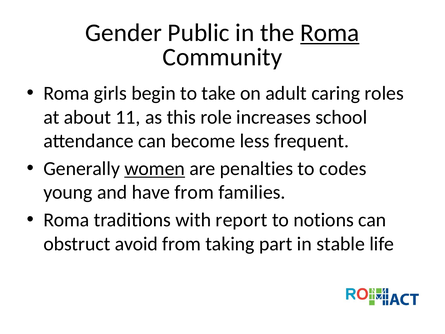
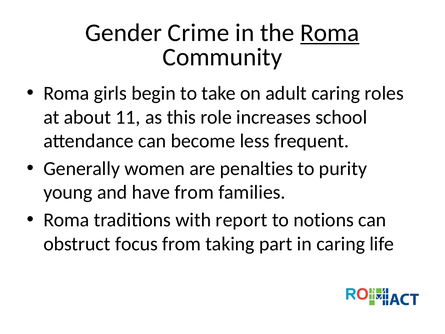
Public: Public -> Crime
women underline: present -> none
codes: codes -> purity
avoid: avoid -> focus
in stable: stable -> caring
